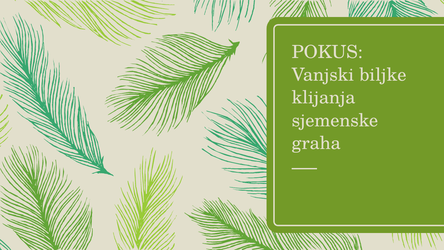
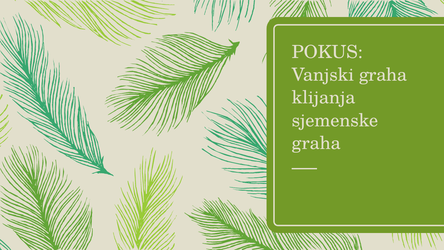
Vanjski biljke: biljke -> graha
